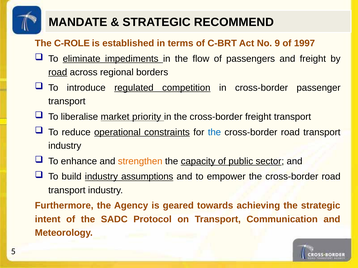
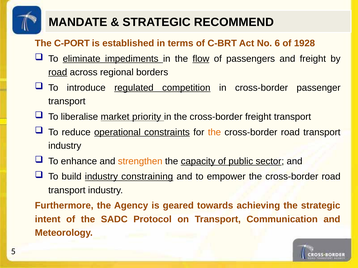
C-ROLE: C-ROLE -> C-PORT
9: 9 -> 6
1997: 1997 -> 1928
flow underline: none -> present
the at (214, 132) colour: blue -> orange
assumptions: assumptions -> constraining
